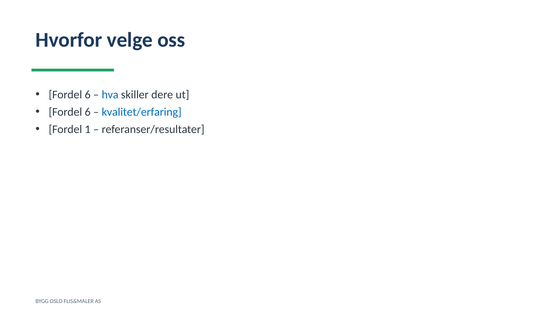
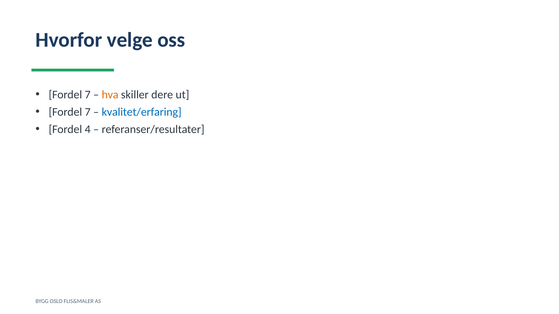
6 at (88, 95): 6 -> 7
hva colour: blue -> orange
6 at (88, 112): 6 -> 7
1: 1 -> 4
